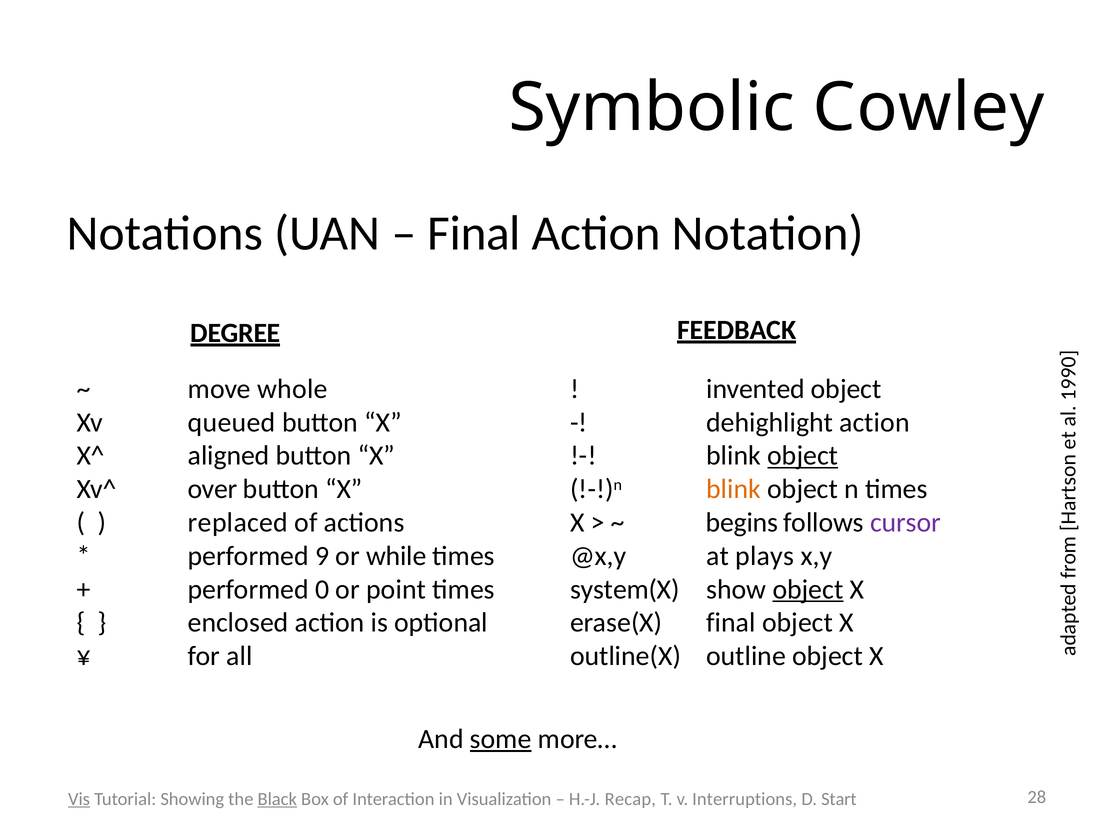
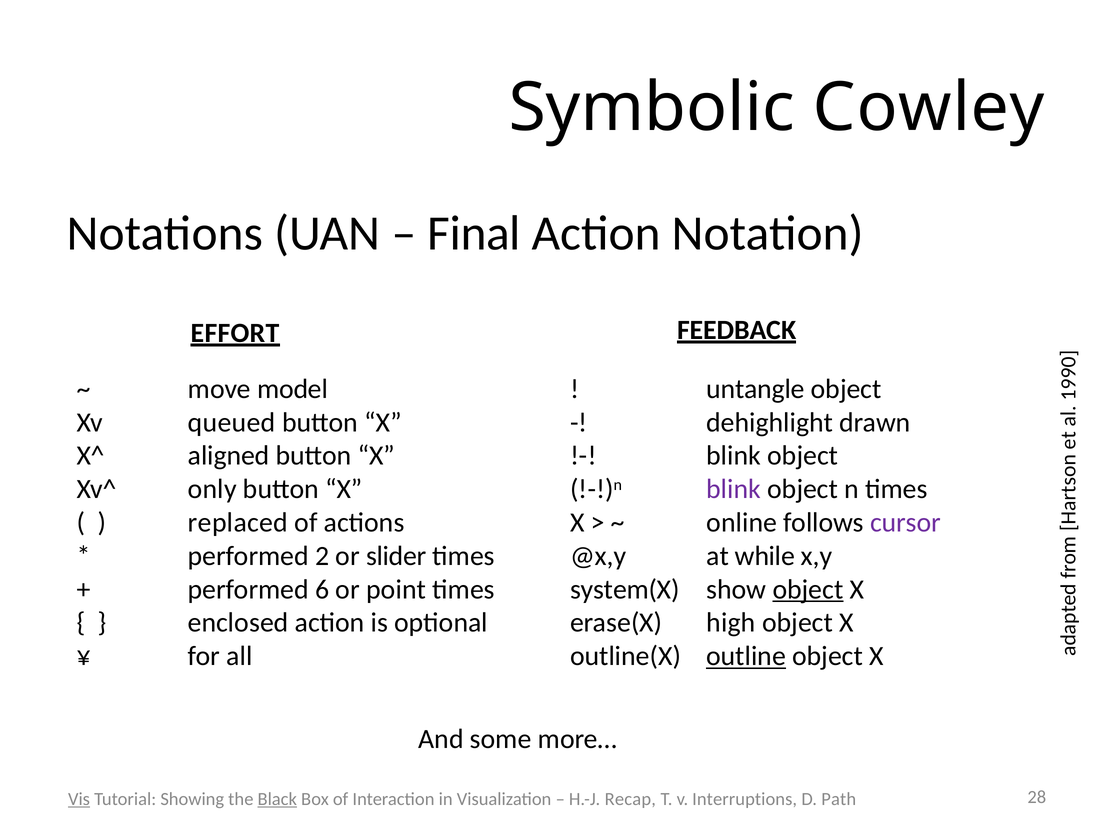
DEGREE: DEGREE -> EFFORT
whole: whole -> model
invented: invented -> untangle
dehighlight action: action -> drawn
object at (803, 456) underline: present -> none
over: over -> only
blink at (734, 489) colour: orange -> purple
begins: begins -> online
performed 9: 9 -> 2
while: while -> slider
plays: plays -> while
performed 0: 0 -> 6
erase(X final: final -> high
outline underline: none -> present
some underline: present -> none
Start: Start -> Path
